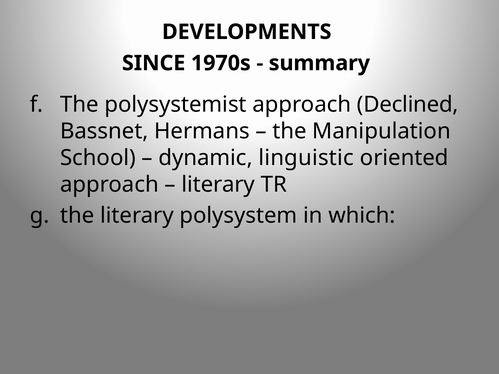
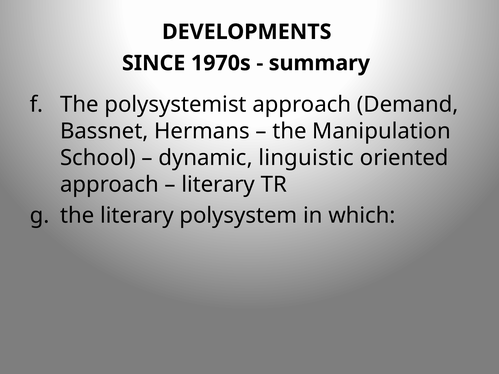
Declined: Declined -> Demand
